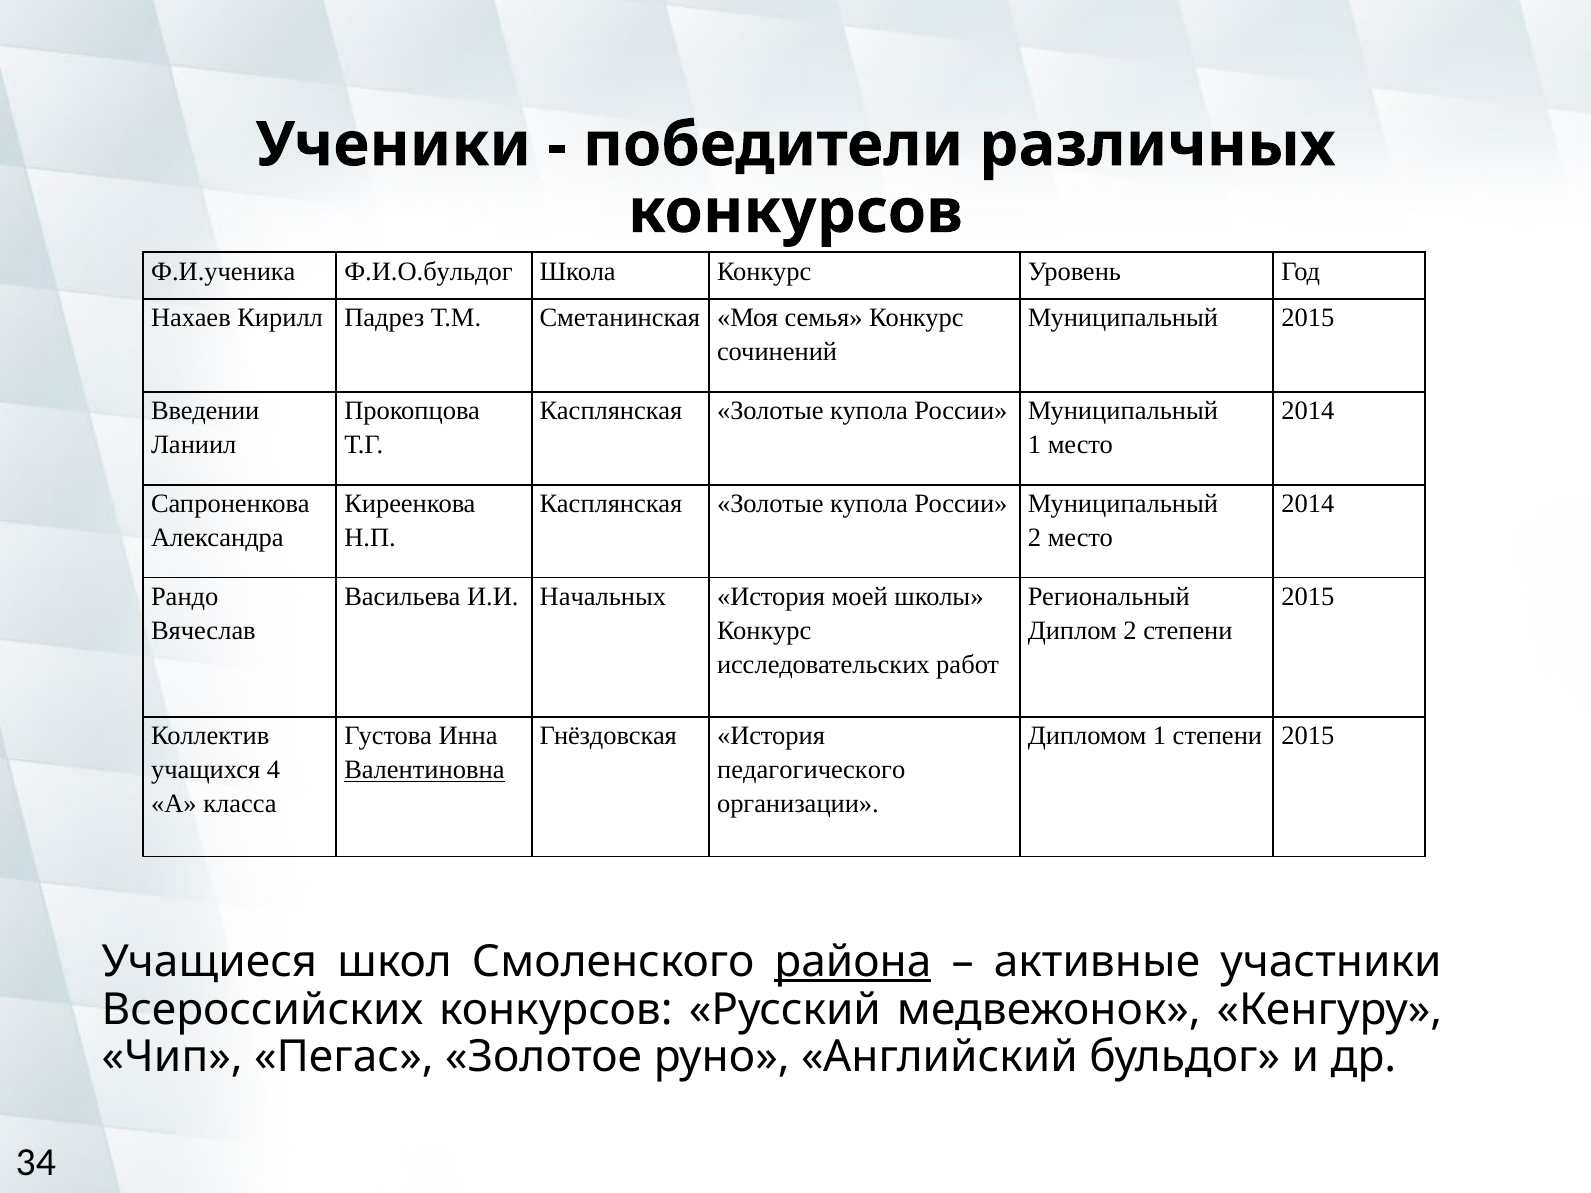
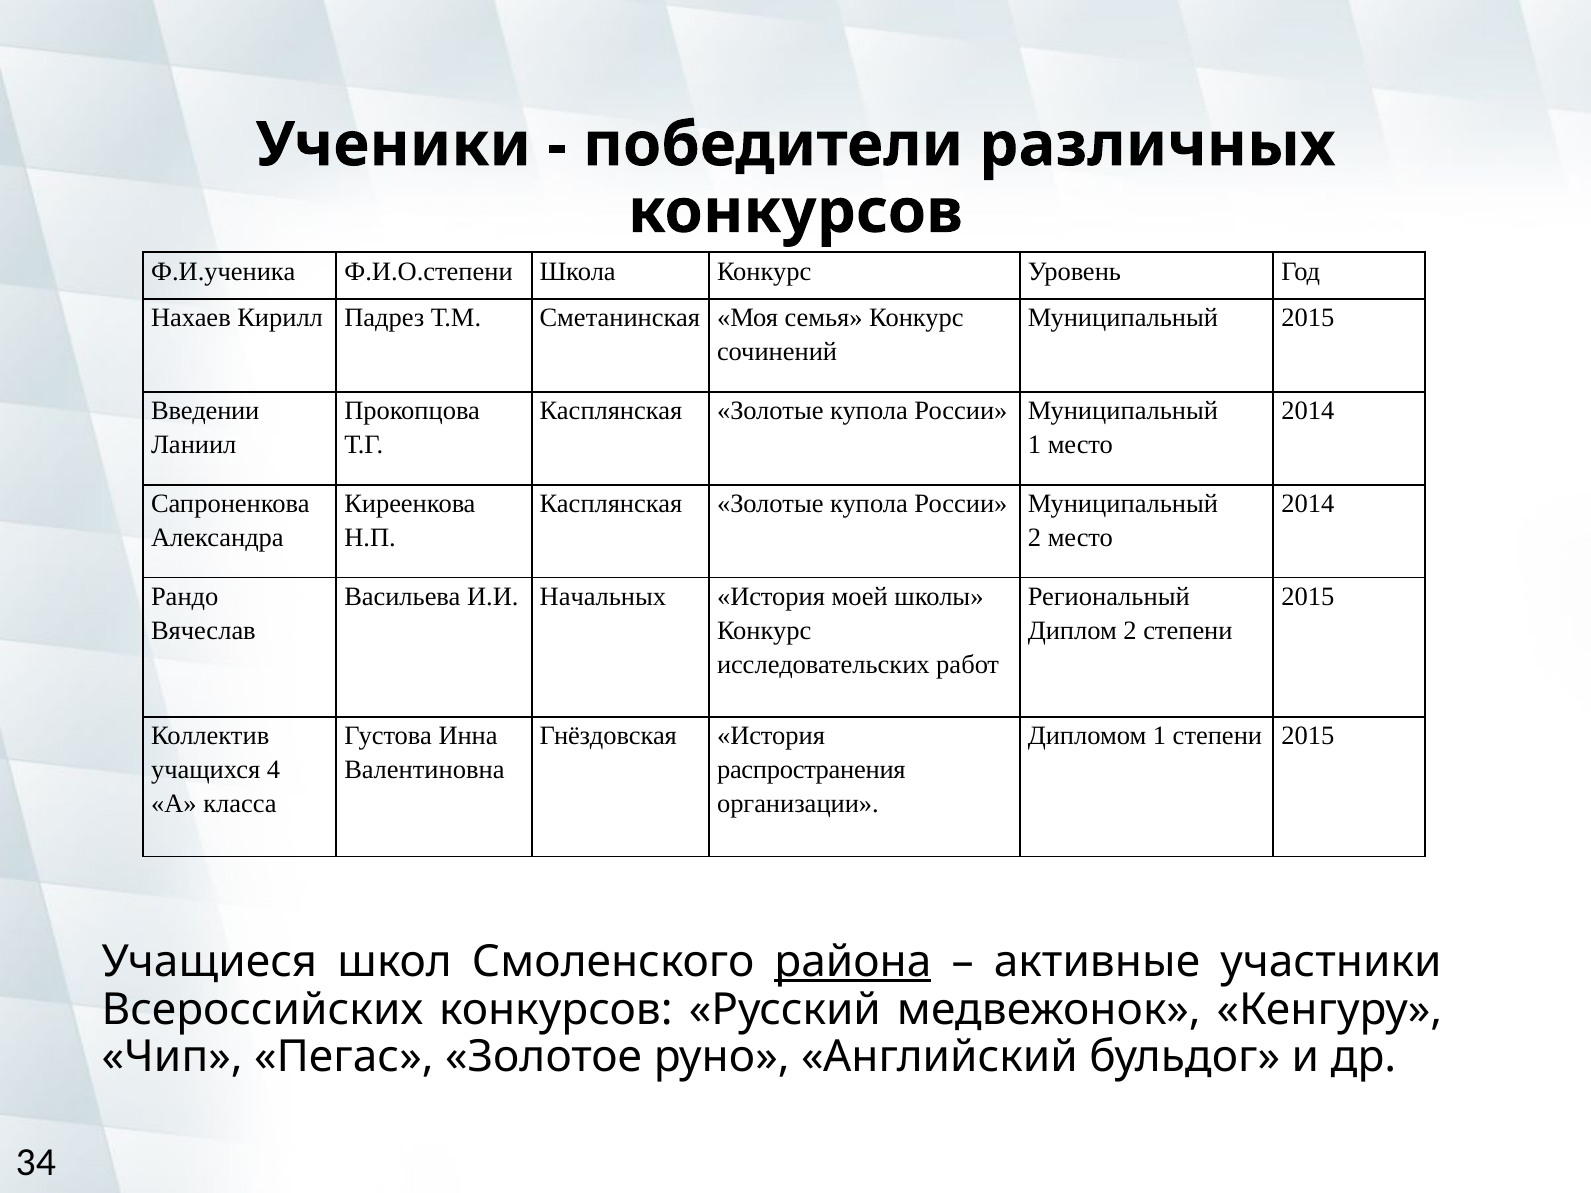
Ф.И.О.бульдог: Ф.И.О.бульдог -> Ф.И.О.степени
Валентиновна underline: present -> none
педагогического: педагогического -> распространения
